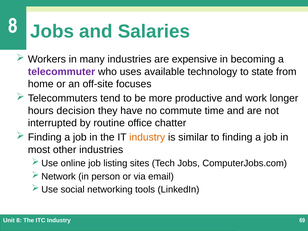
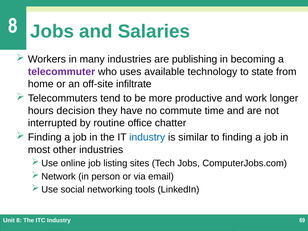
expensive: expensive -> publishing
focuses: focuses -> infiltrate
industry at (147, 137) colour: orange -> blue
